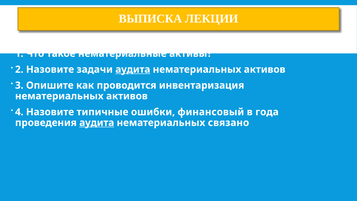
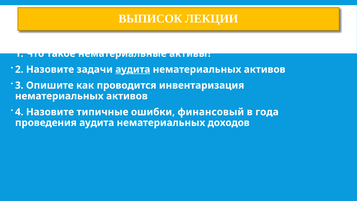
ВЫПИСКА: ВЫПИСКА -> ВЫПИСОК
аудита at (97, 123) underline: present -> none
связано: связано -> доходов
